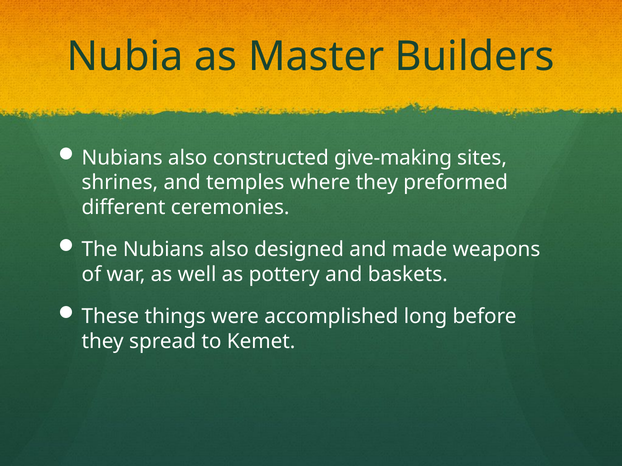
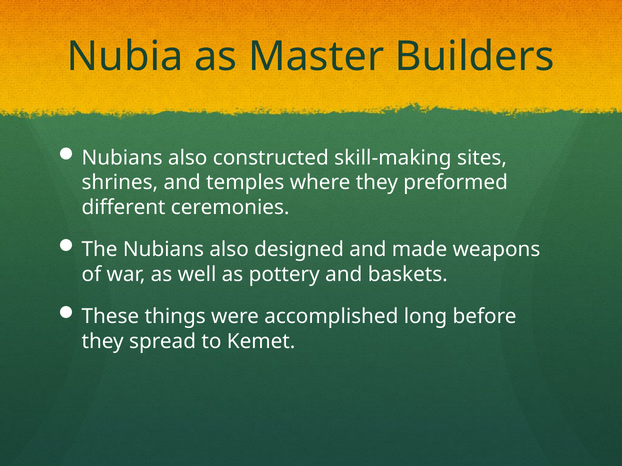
give-making: give-making -> skill-making
